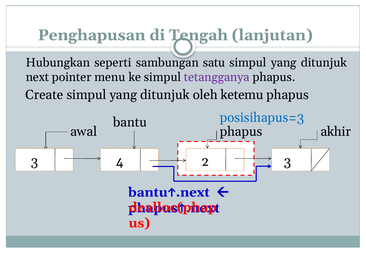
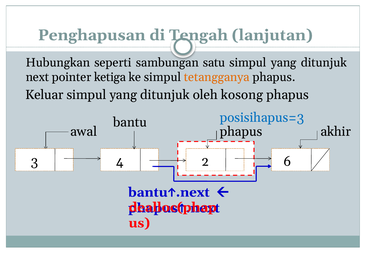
menu: menu -> ketiga
tetangganya colour: purple -> orange
Create: Create -> Keluar
ketemu: ketemu -> kosong
2 3: 3 -> 6
